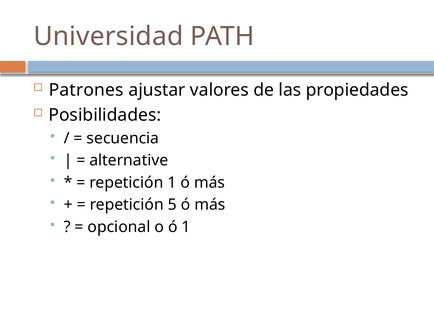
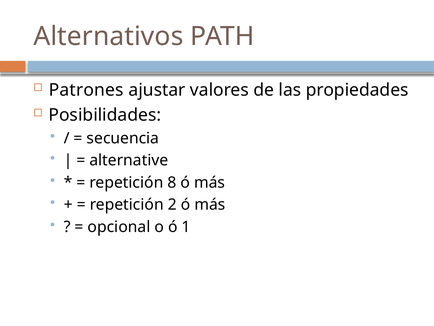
Universidad: Universidad -> Alternativos
repetición 1: 1 -> 8
5: 5 -> 2
